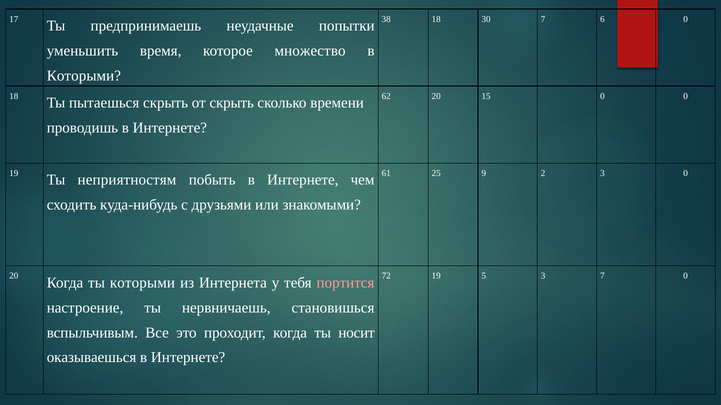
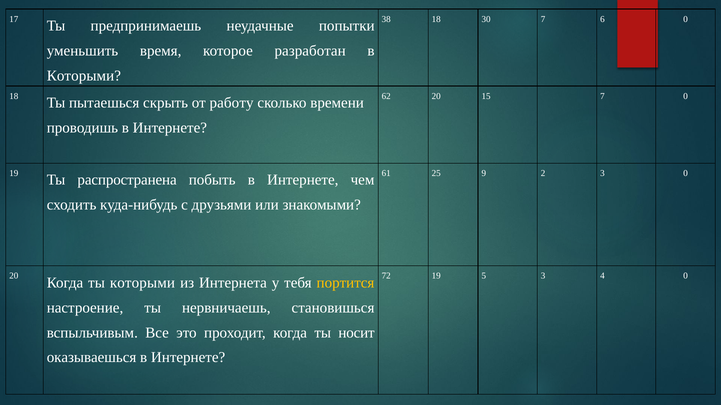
множество: множество -> разработан
от скрыть: скрыть -> работу
15 0: 0 -> 7
неприятностям: неприятностям -> распространена
портится colour: pink -> yellow
3 7: 7 -> 4
